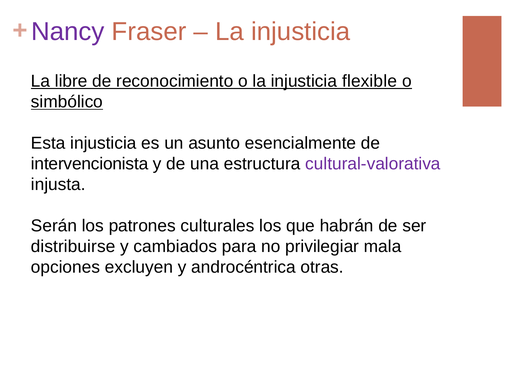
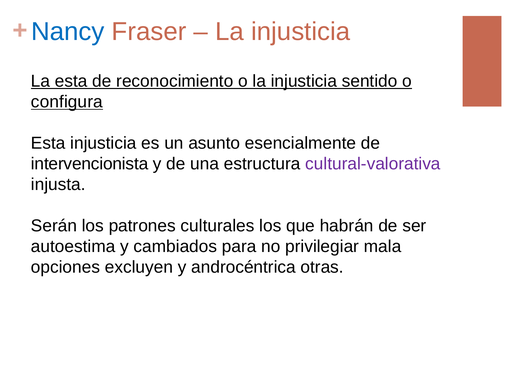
Nancy colour: purple -> blue
La libre: libre -> esta
flexible: flexible -> sentido
simbólico: simbólico -> configura
distribuirse: distribuirse -> autoestima
